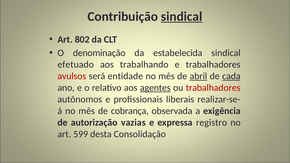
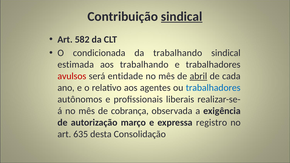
802: 802 -> 582
denominação: denominação -> condicionada
da estabelecida: estabelecida -> trabalhando
efetuado: efetuado -> estimada
cada underline: present -> none
agentes underline: present -> none
trabalhadores at (213, 88) colour: red -> blue
vazias: vazias -> março
599: 599 -> 635
